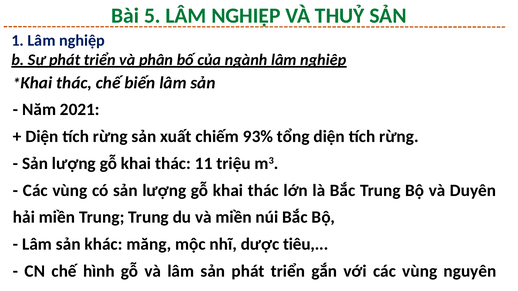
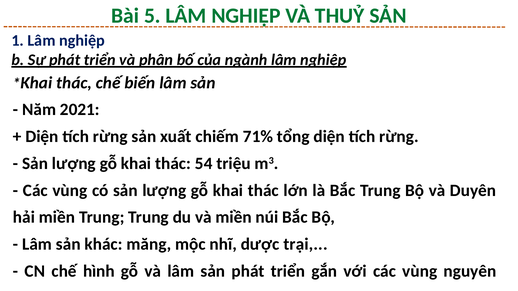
93%: 93% -> 71%
11: 11 -> 54
tiêu: tiêu -> trại
